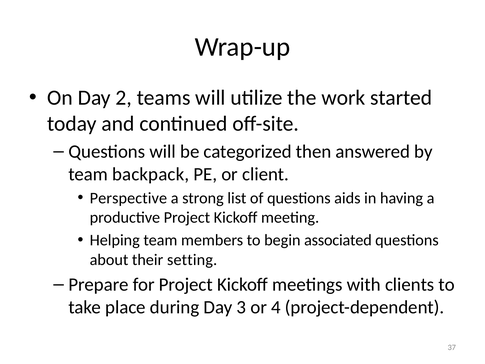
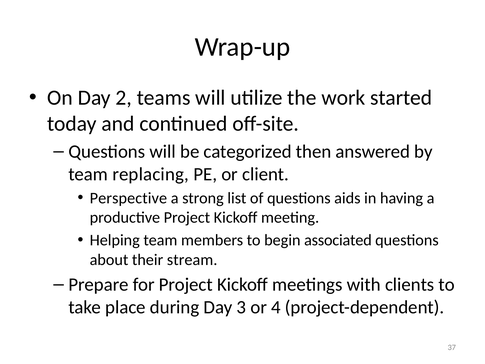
backpack: backpack -> replacing
setting: setting -> stream
